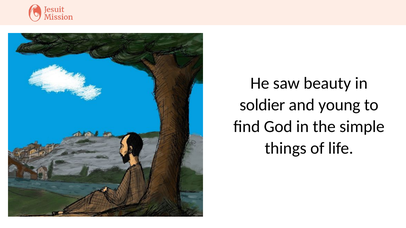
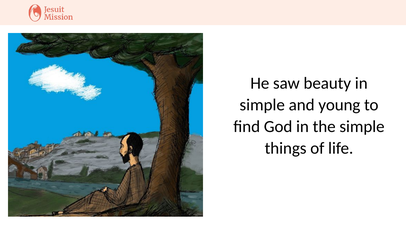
soldier at (262, 105): soldier -> simple
